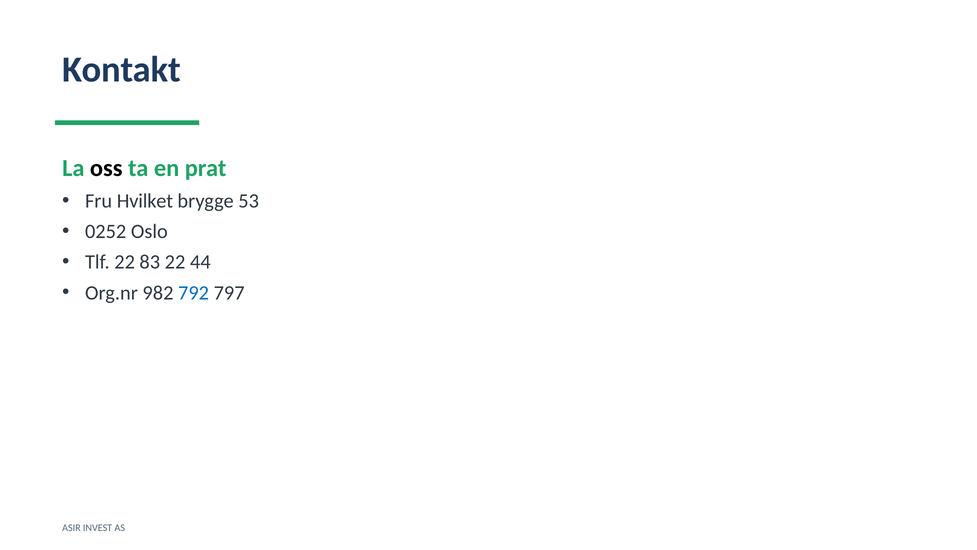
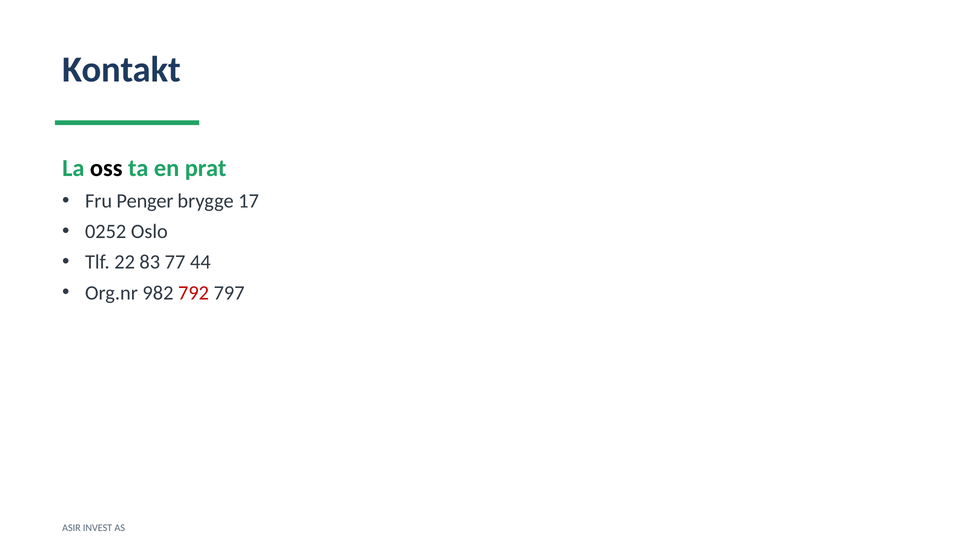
Hvilket: Hvilket -> Penger
53: 53 -> 17
83 22: 22 -> 77
792 colour: blue -> red
